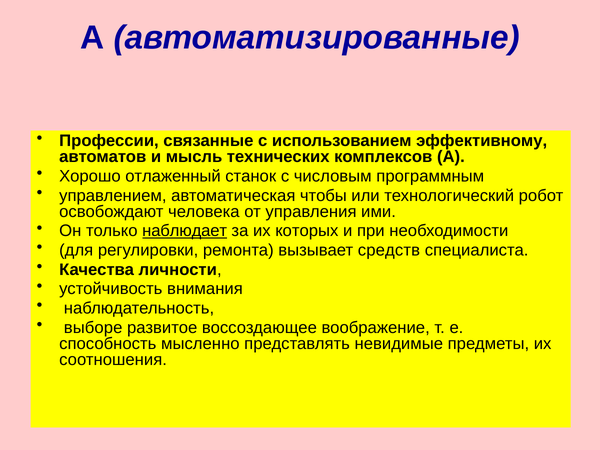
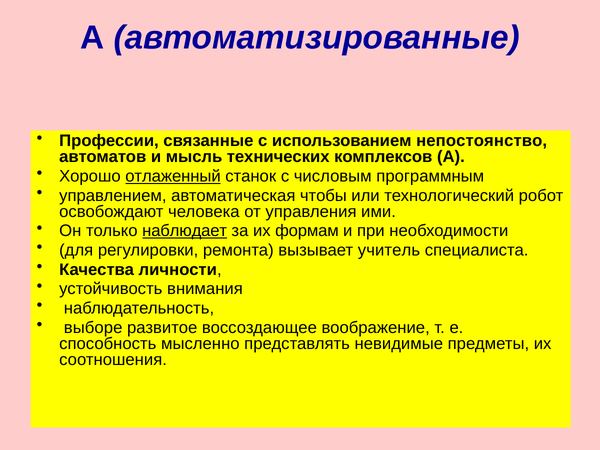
эффективному: эффективному -> непостоянство
отлаженный underline: none -> present
которых: которых -> формам
средств: средств -> учитель
